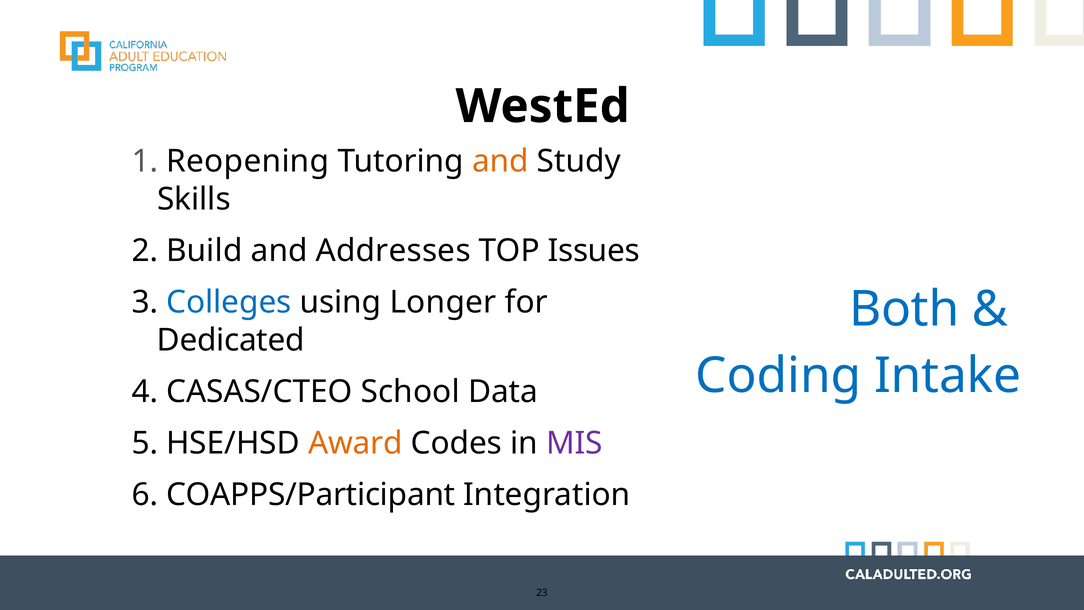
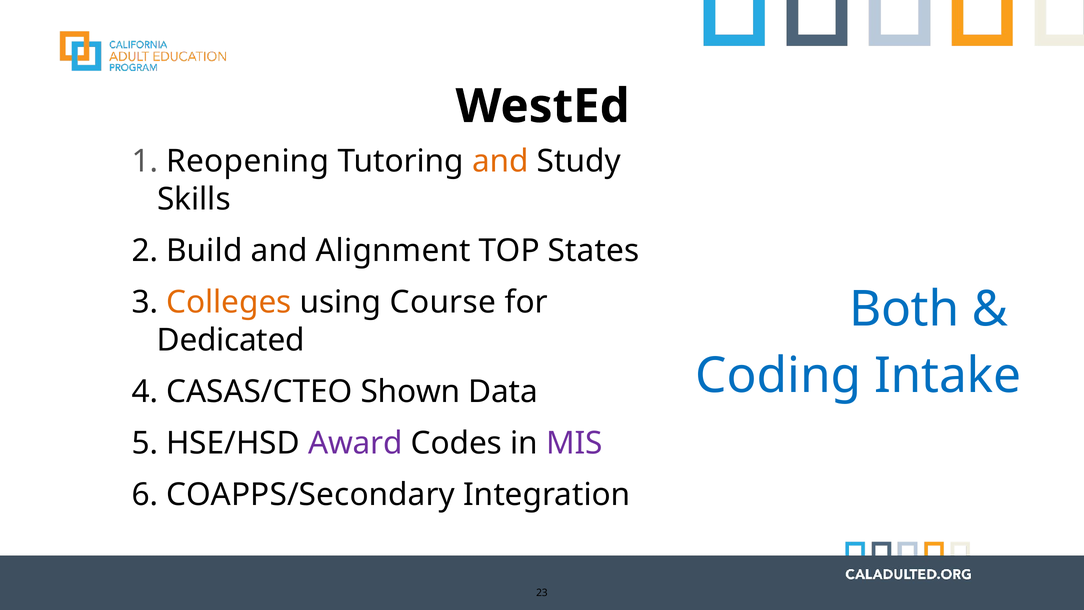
Addresses: Addresses -> Alignment
Issues: Issues -> States
Colleges colour: blue -> orange
Longer: Longer -> Course
School: School -> Shown
Award colour: orange -> purple
COAPPS/Participant: COAPPS/Participant -> COAPPS/Secondary
